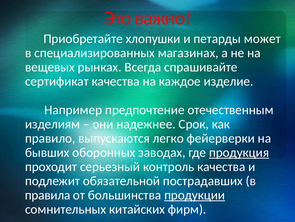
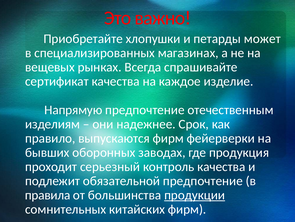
Например: Например -> Напрямую
выпускаются легко: легко -> фирм
продукция underline: present -> none
обязательной пострадавших: пострадавших -> предпочтение
